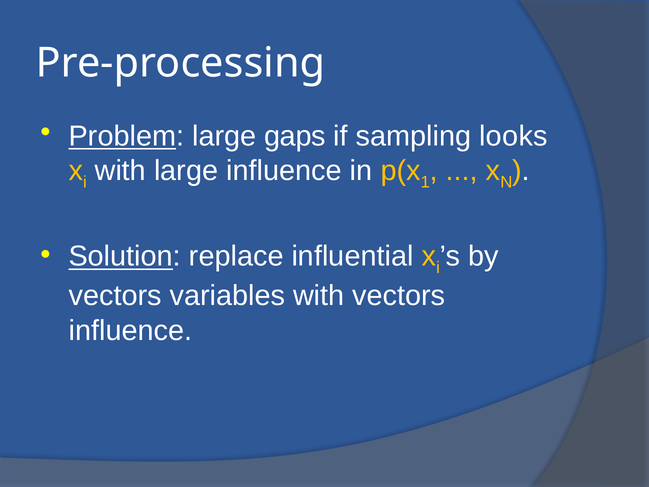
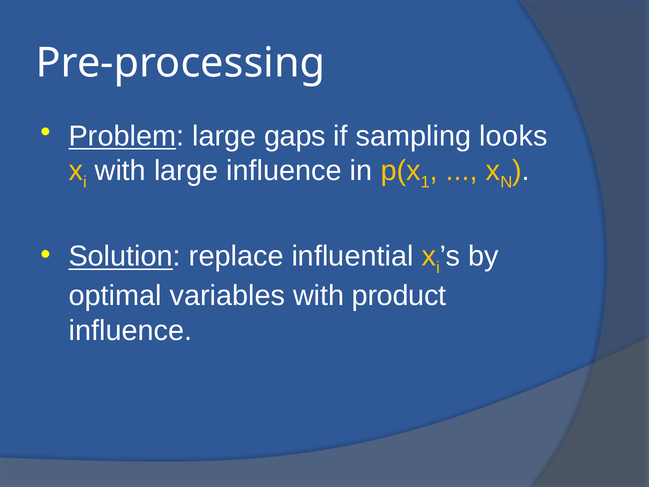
vectors at (115, 296): vectors -> optimal
with vectors: vectors -> product
